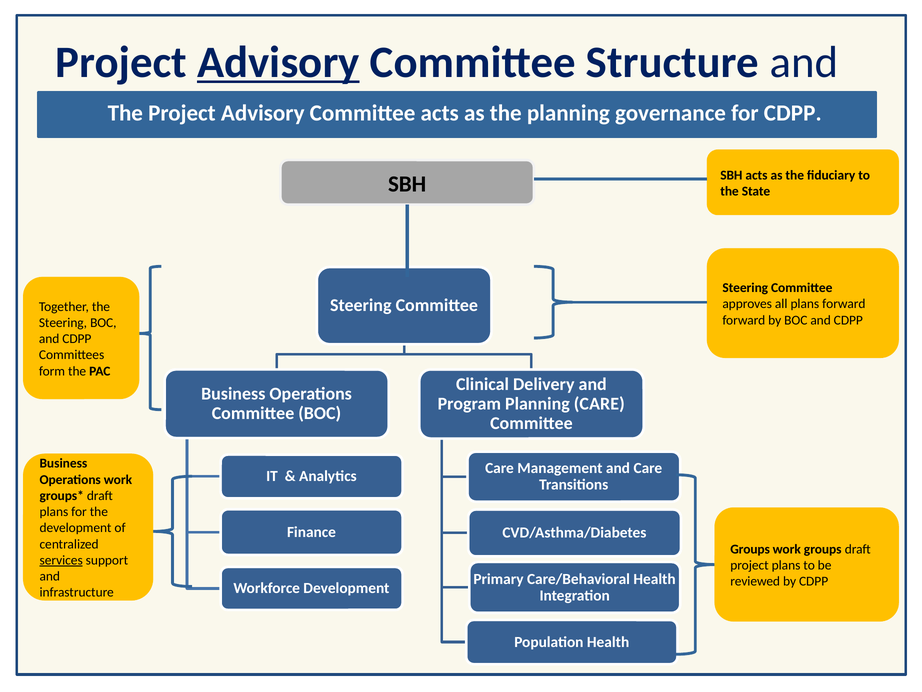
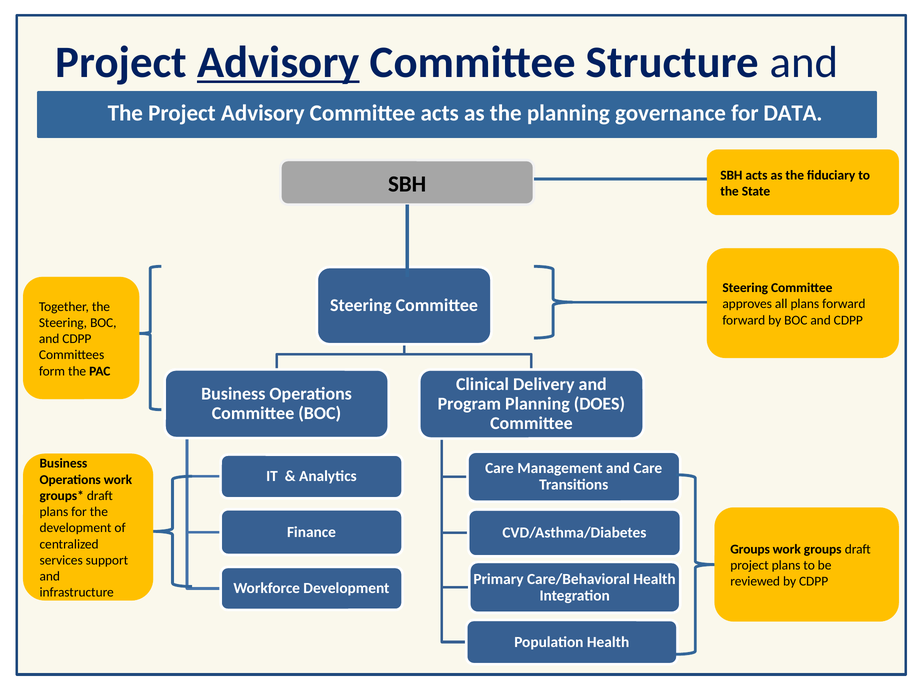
for CDPP: CDPP -> DATA
Planning CARE: CARE -> DOES
services underline: present -> none
